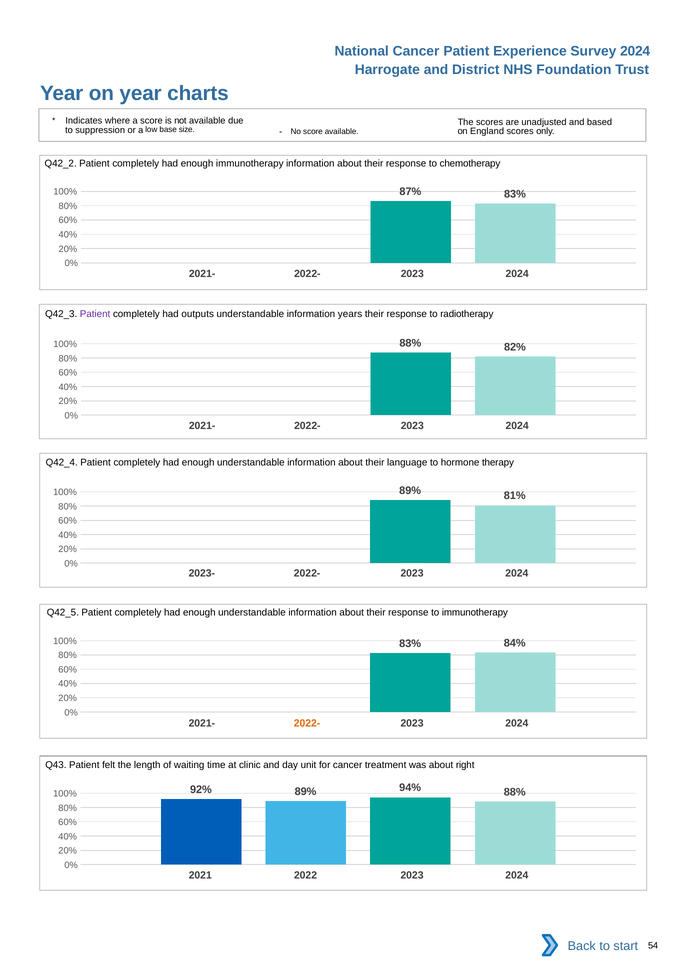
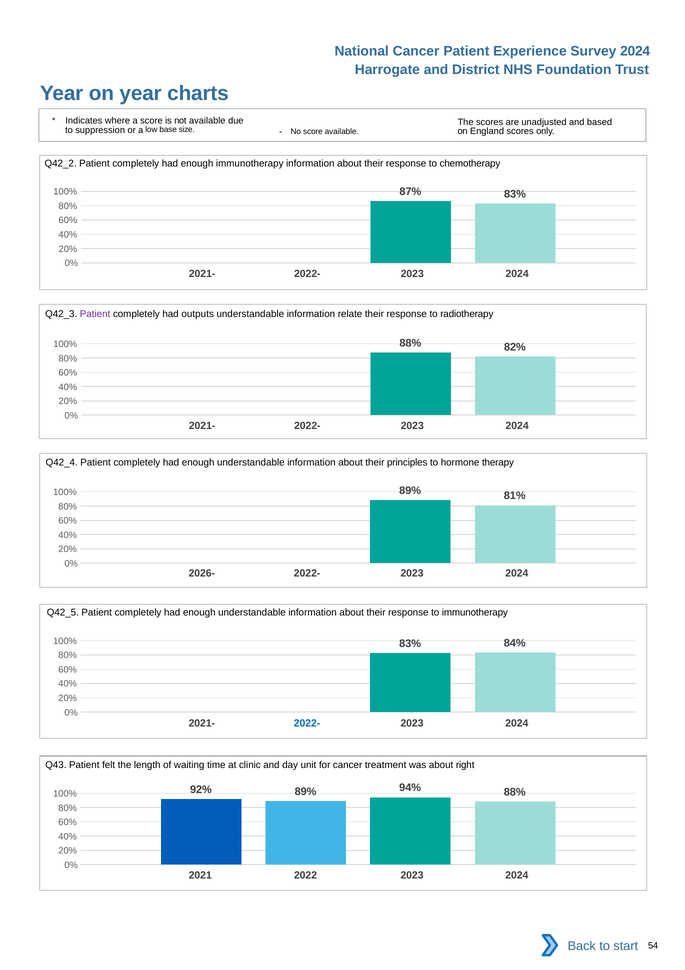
years: years -> relate
language: language -> principles
2023-: 2023- -> 2026-
2022- at (307, 723) colour: orange -> blue
